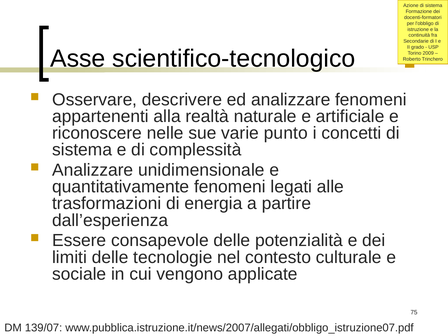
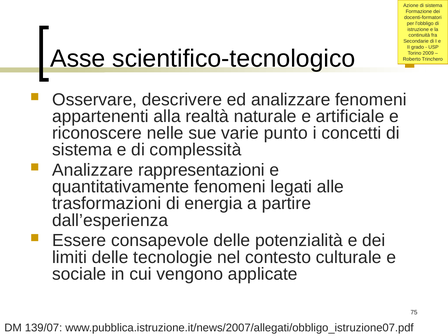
unidimensionale: unidimensionale -> rappresentazioni
